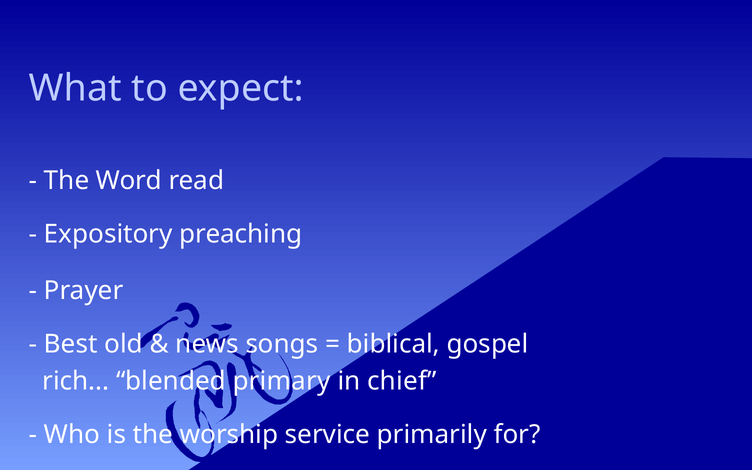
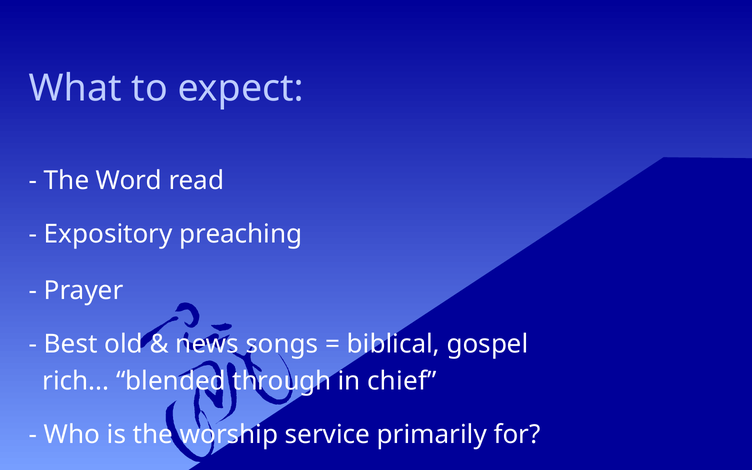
primary: primary -> through
